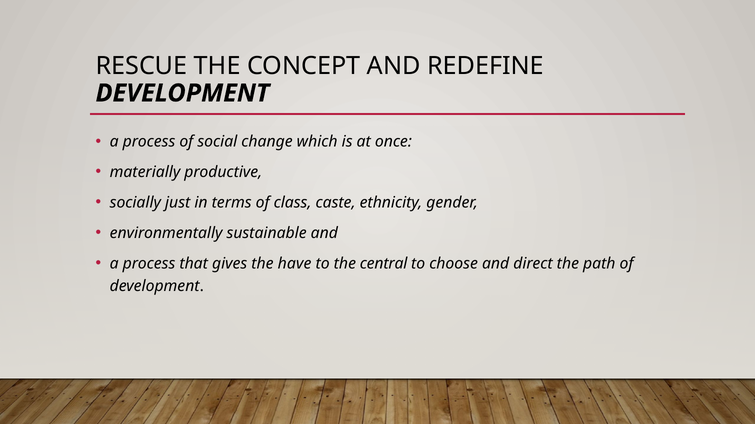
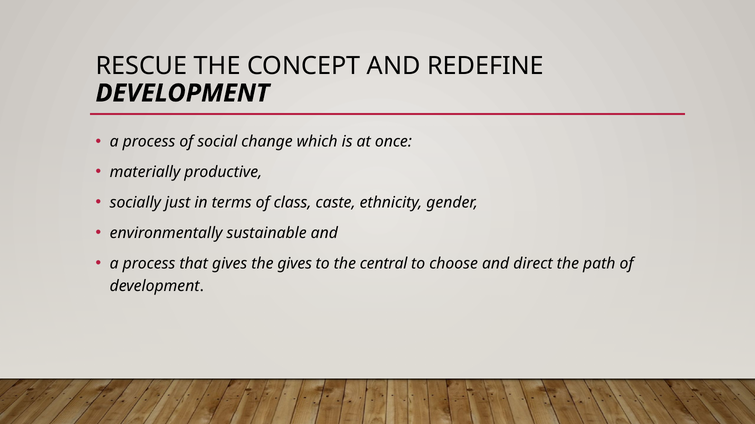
the have: have -> gives
